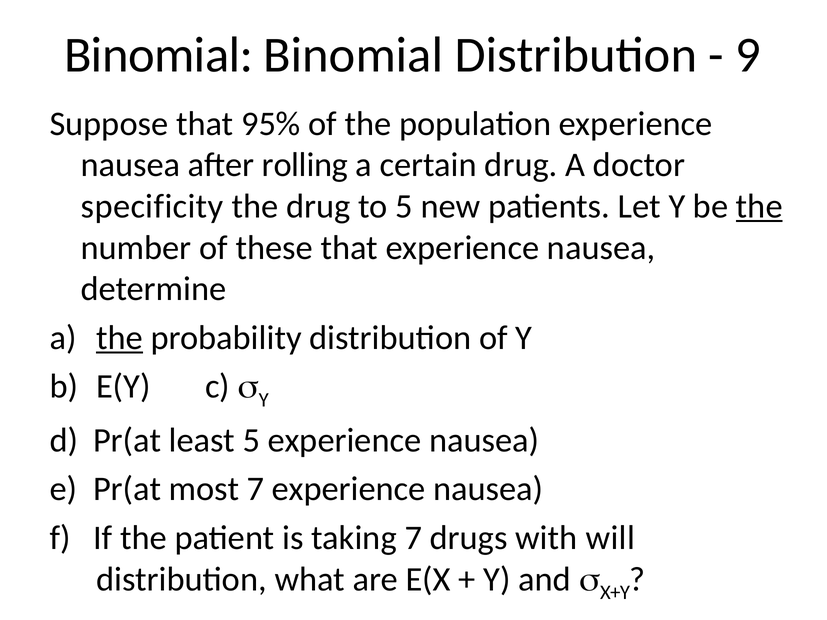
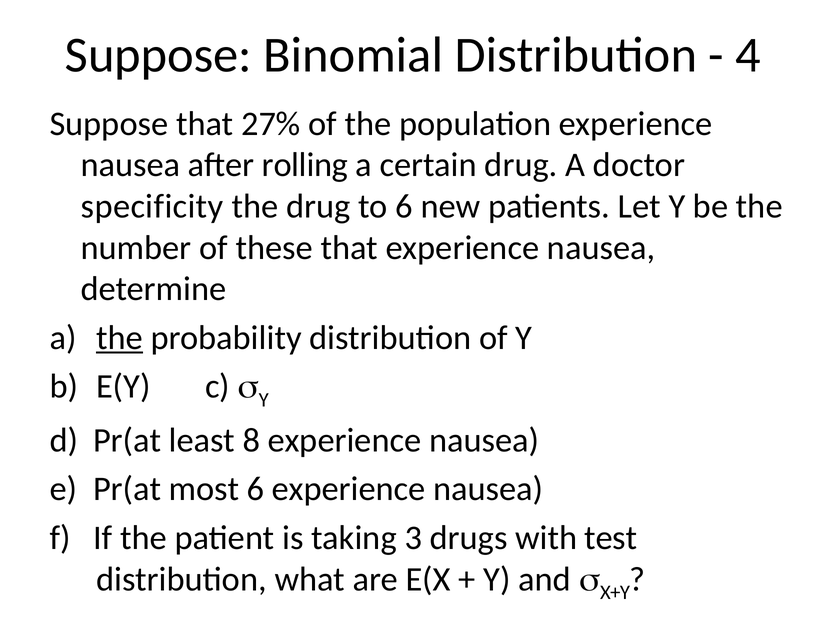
Binomial at (159, 55): Binomial -> Suppose
9: 9 -> 4
95%: 95% -> 27%
to 5: 5 -> 6
the at (759, 206) underline: present -> none
least 5: 5 -> 8
most 7: 7 -> 6
taking 7: 7 -> 3
will: will -> test
